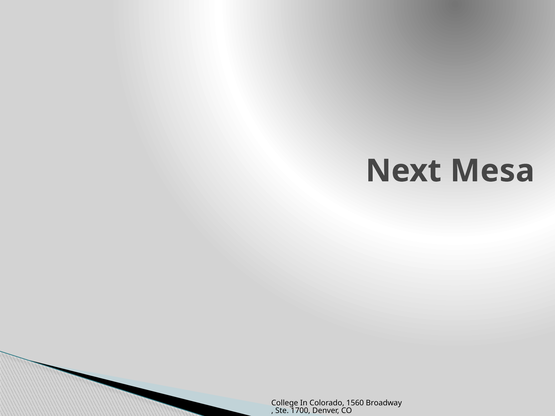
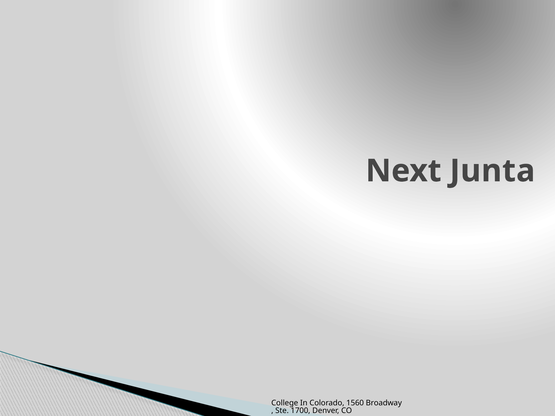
Mesa: Mesa -> Junta
